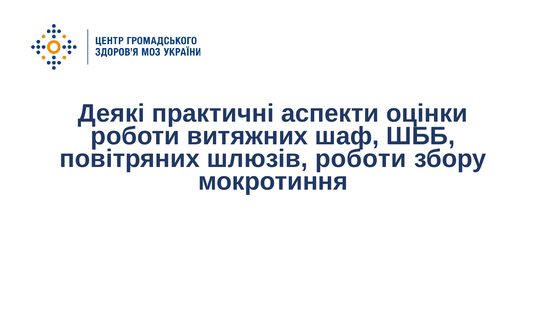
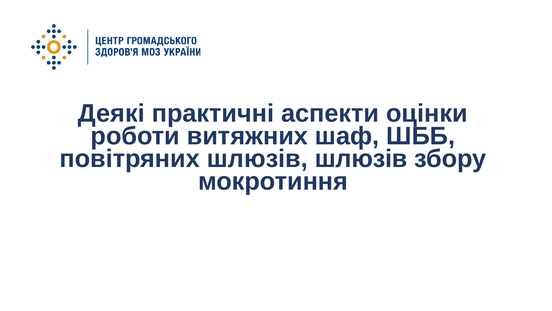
шлюзів роботи: роботи -> шлюзів
